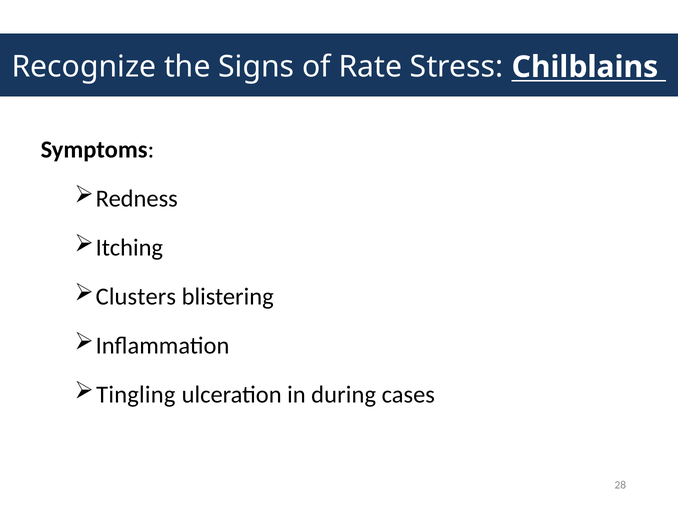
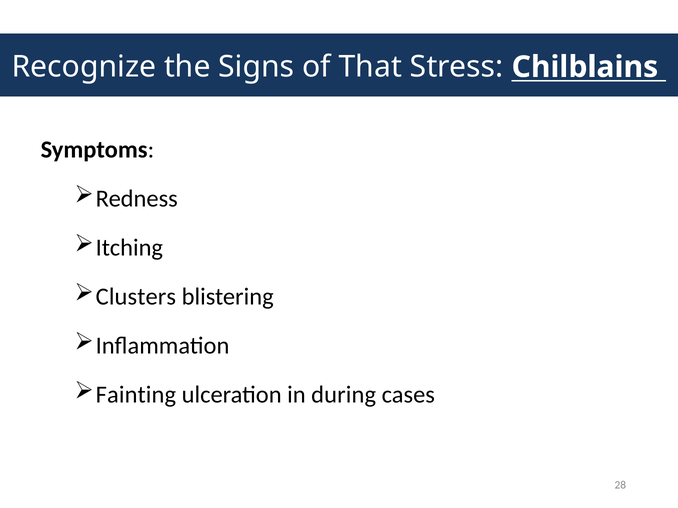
Rate: Rate -> That
Tingling: Tingling -> Fainting
